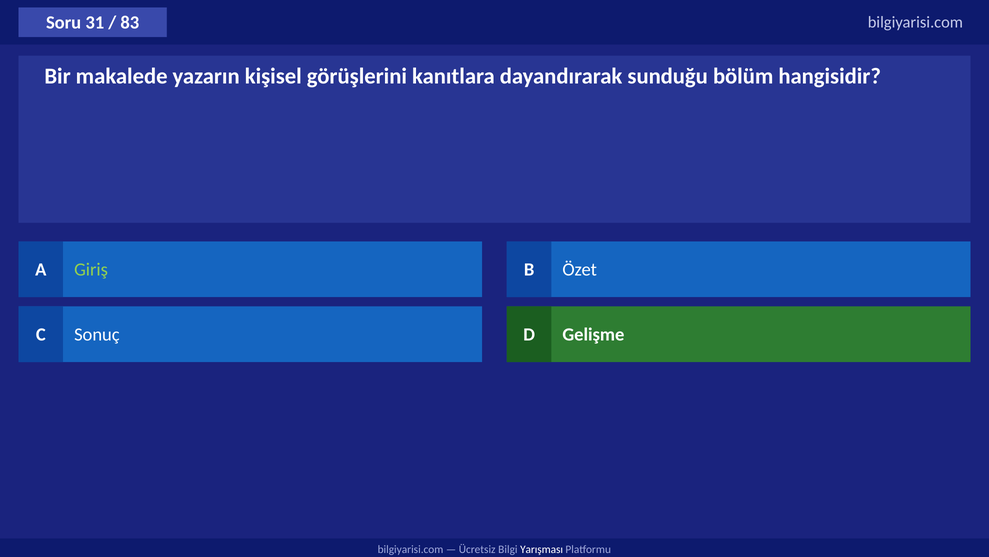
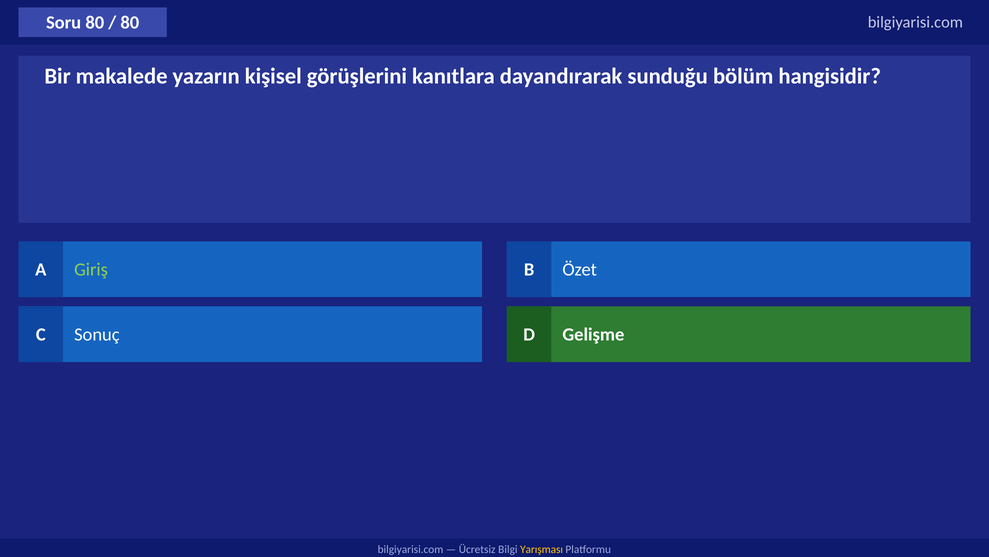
Soru 31: 31 -> 80
83 at (130, 23): 83 -> 80
Yarışması colour: white -> yellow
